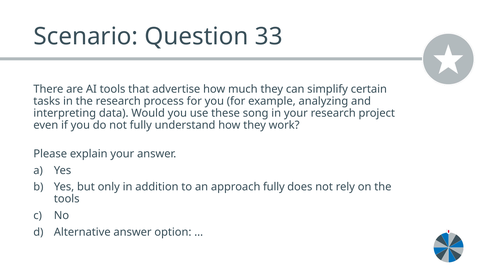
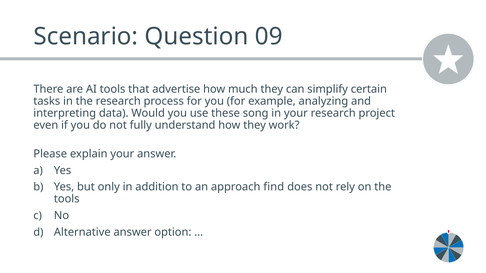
33: 33 -> 09
approach fully: fully -> find
